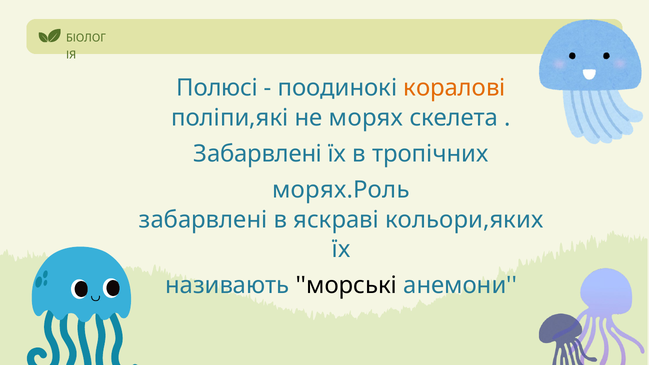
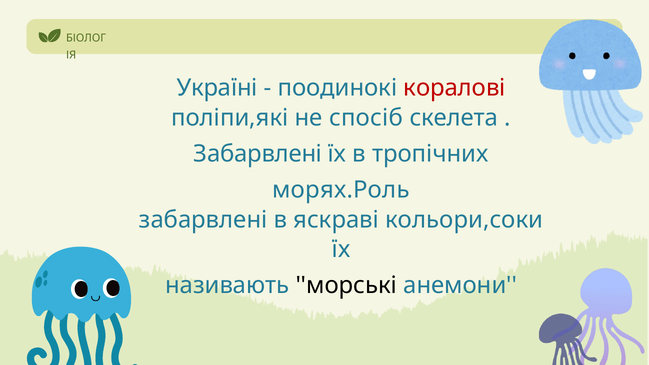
Полюсі: Полюсі -> Україні
коралові colour: orange -> red
морях: морях -> спосіб
кольори,яких: кольори,яких -> кольори,соки
